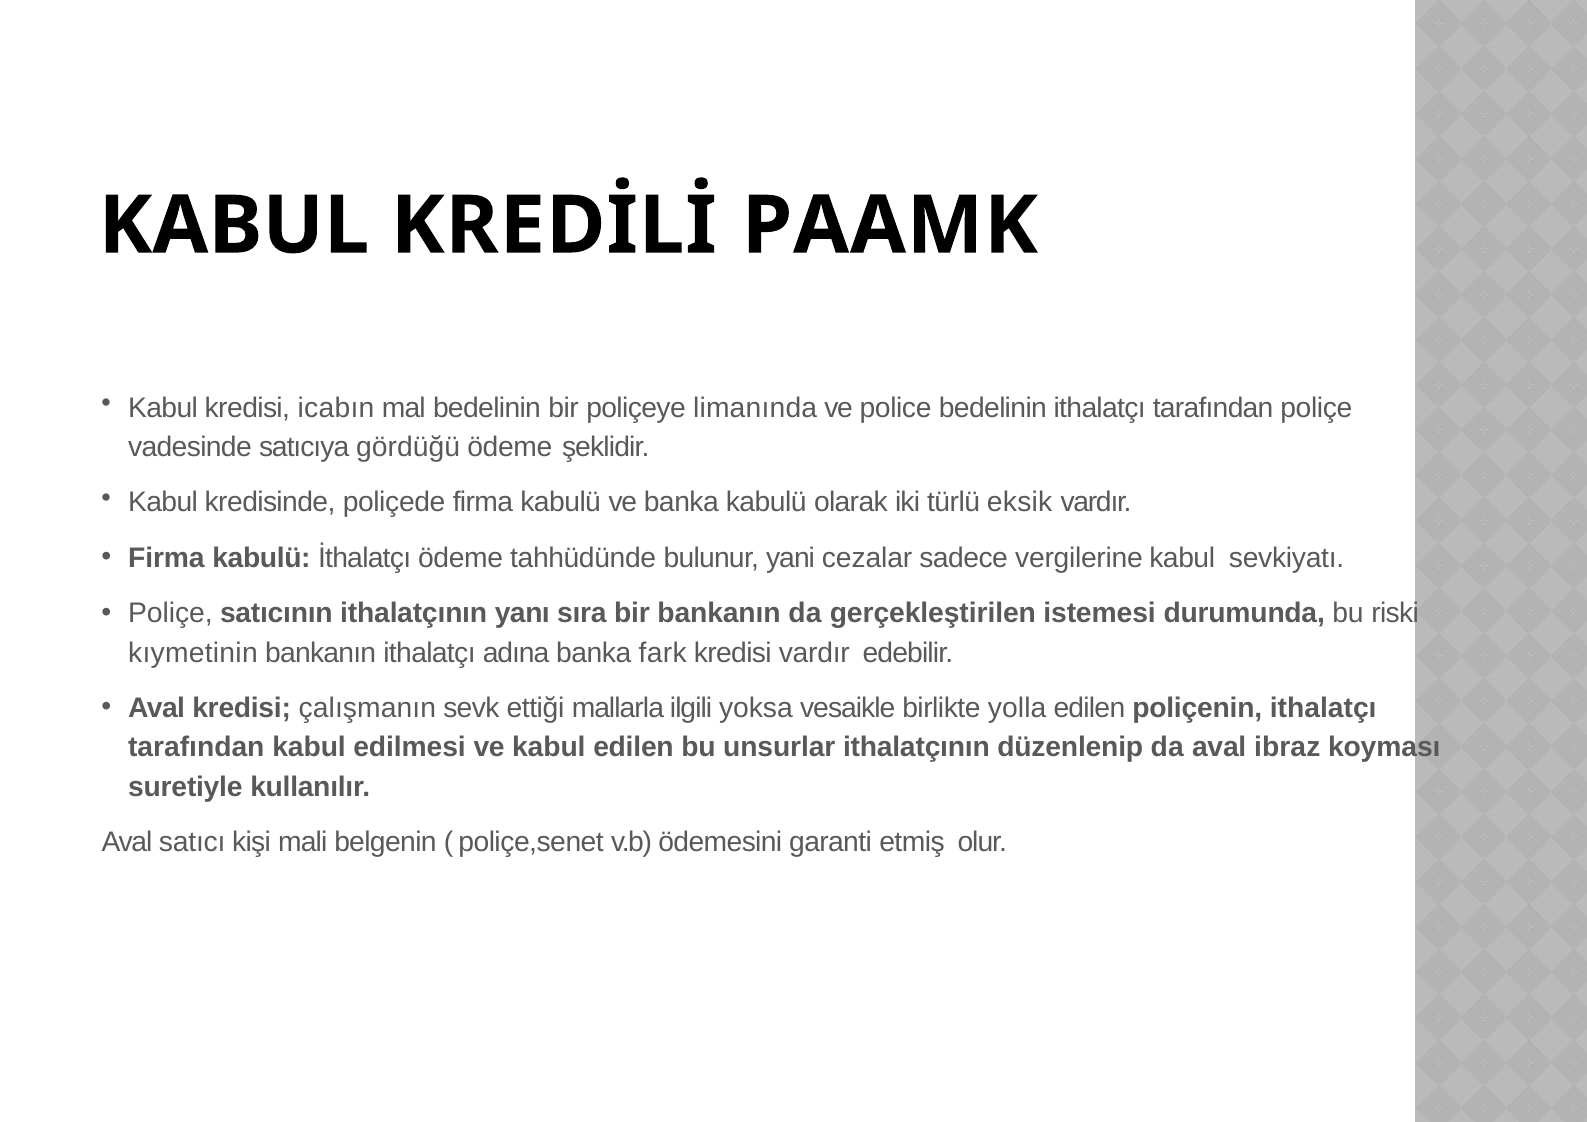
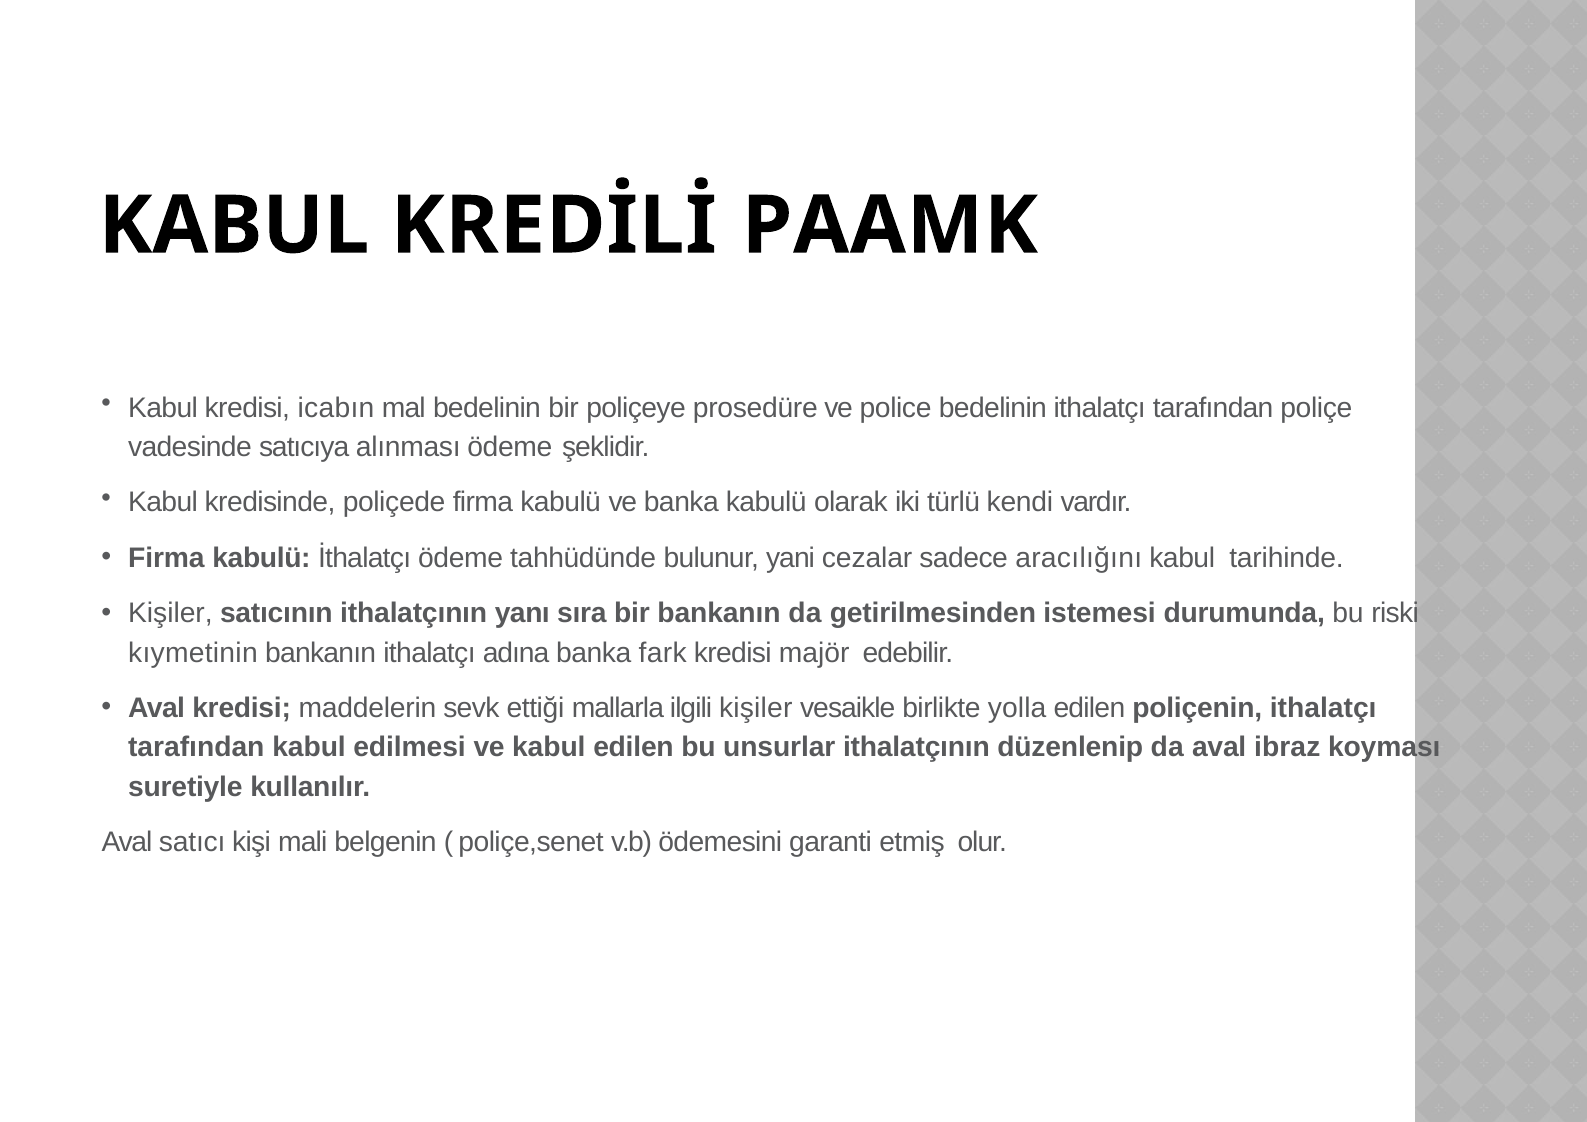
limanında: limanında -> prosedüre
gördüğü: gördüğü -> alınması
eksik: eksik -> kendi
vergilerine: vergilerine -> aracılığını
sevkiyatı: sevkiyatı -> tarihinde
Poliçe at (170, 614): Poliçe -> Kişiler
gerçekleştirilen: gerçekleştirilen -> getirilmesinden
kredisi vardır: vardır -> majör
çalışmanın: çalışmanın -> maddelerin
ilgili yoksa: yoksa -> kişiler
